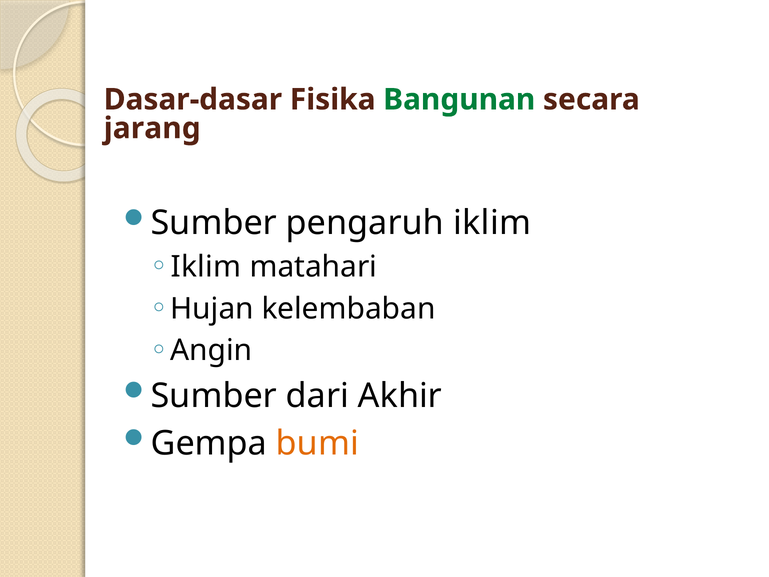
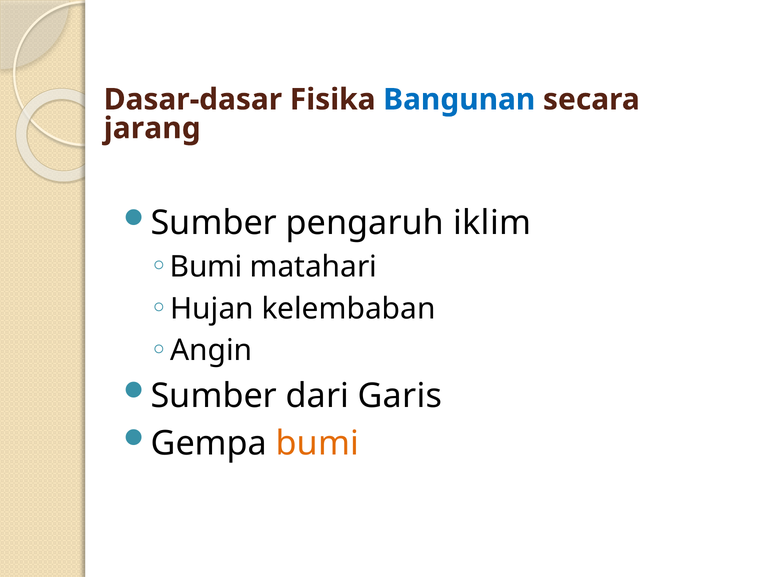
Bangunan colour: green -> blue
Iklim at (206, 267): Iklim -> Bumi
Akhir: Akhir -> Garis
